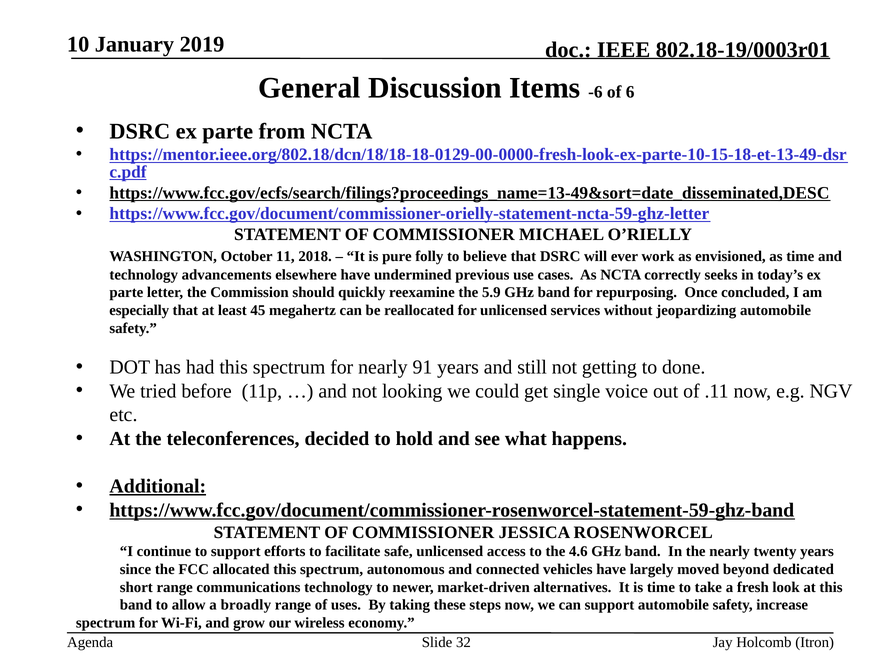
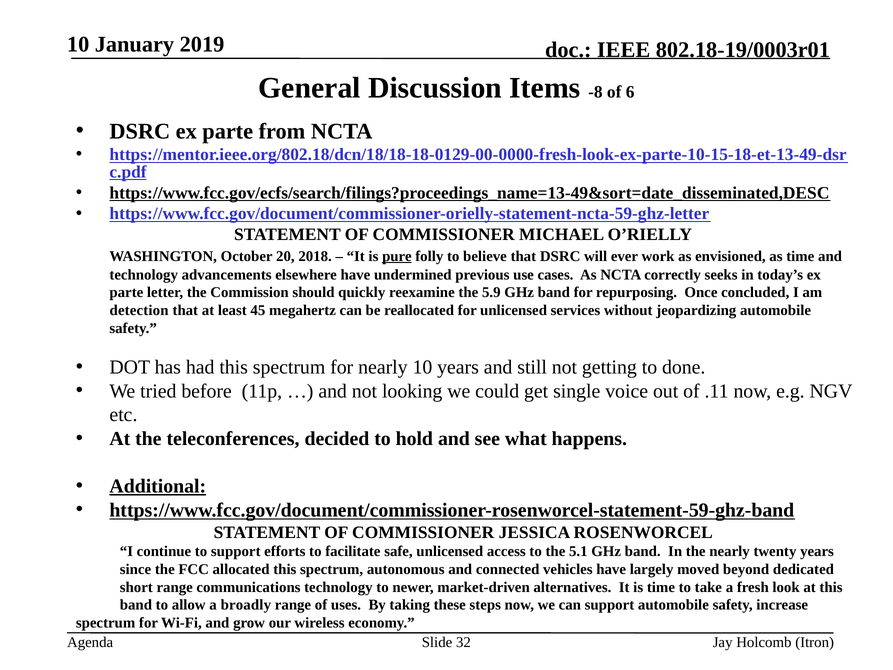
-6: -6 -> -8
11: 11 -> 20
pure underline: none -> present
especially: especially -> detection
nearly 91: 91 -> 10
4.6: 4.6 -> 5.1
